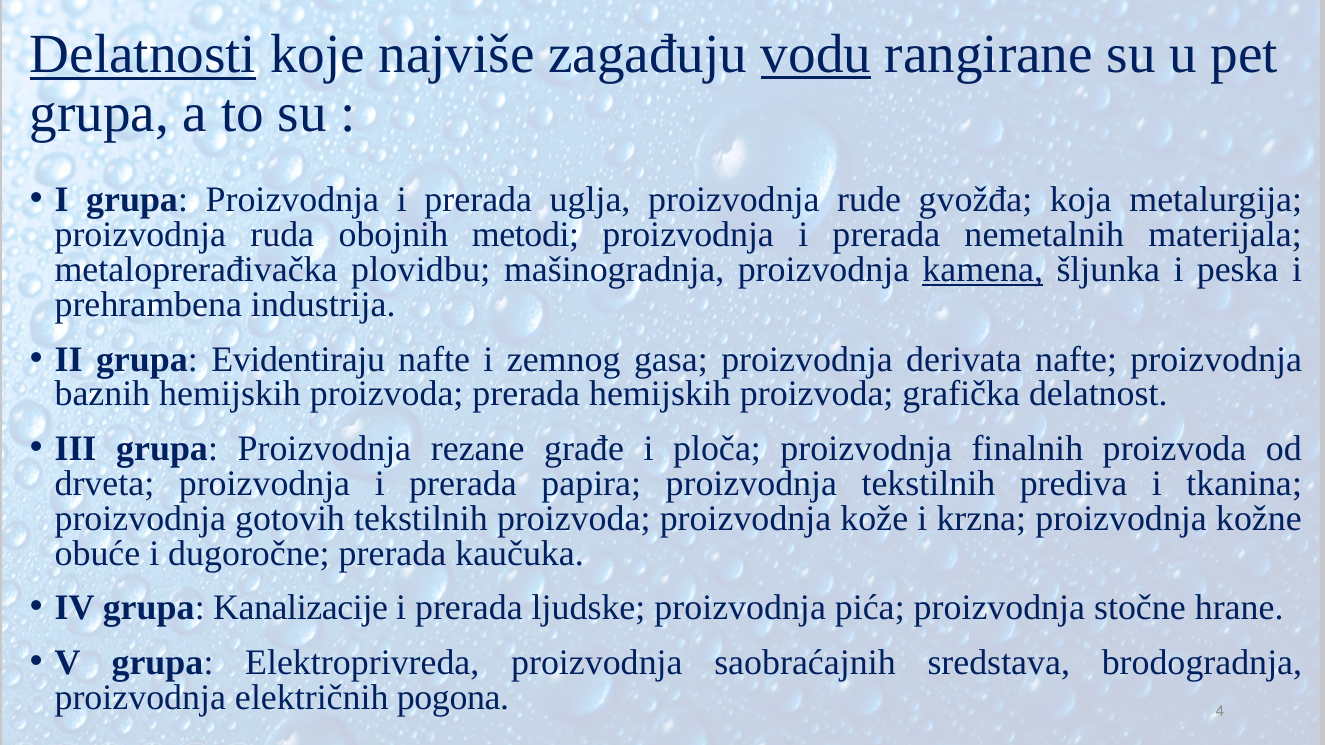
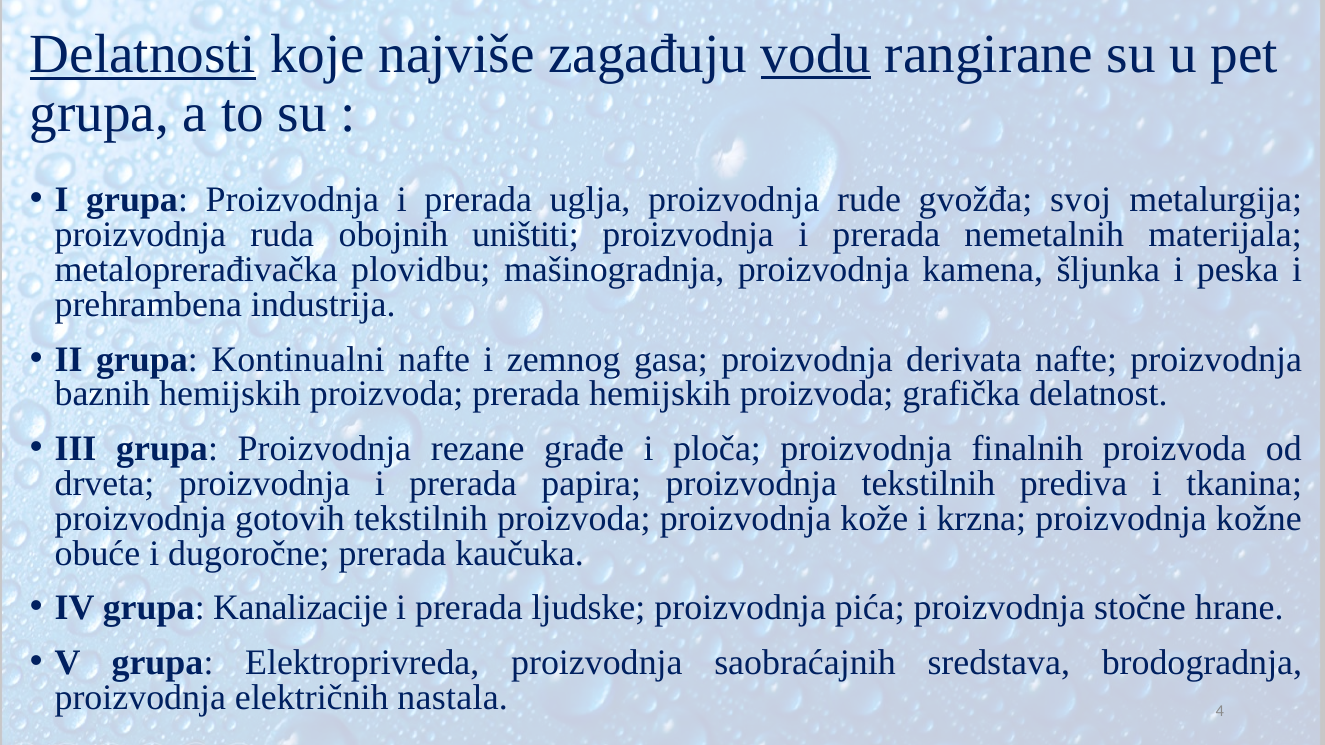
koja: koja -> svoj
metodi: metodi -> uništiti
kamena underline: present -> none
Evidentiraju: Evidentiraju -> Kontinualni
pogona: pogona -> nastala
